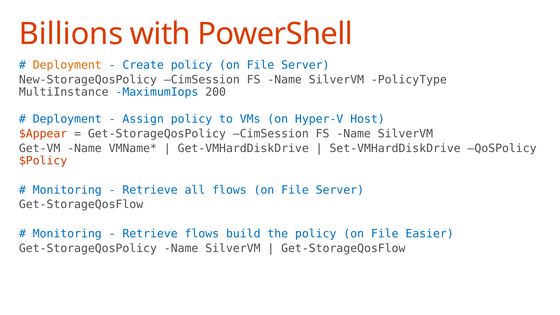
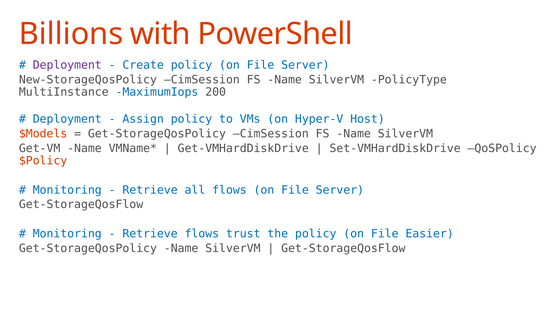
Deployment at (67, 65) colour: orange -> purple
$Appear: $Appear -> $Models
build: build -> trust
